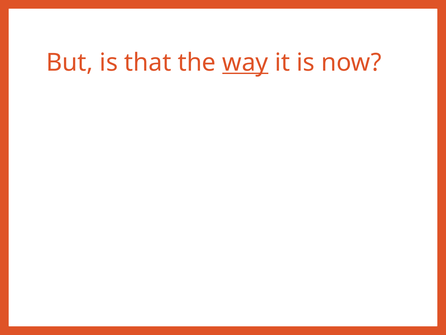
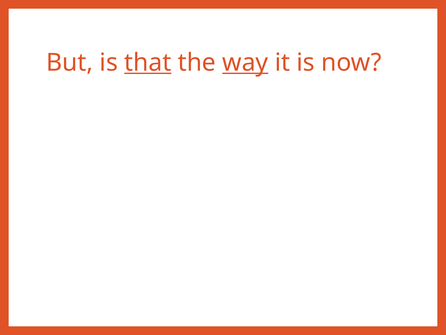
that underline: none -> present
